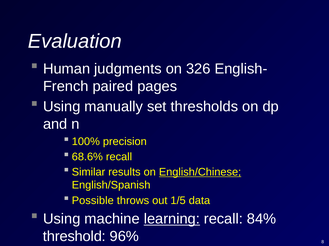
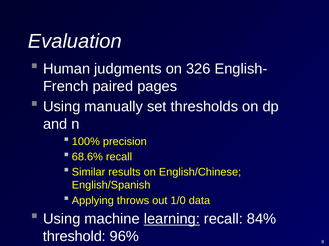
English/Chinese underline: present -> none
Possible: Possible -> Applying
1/5: 1/5 -> 1/0
